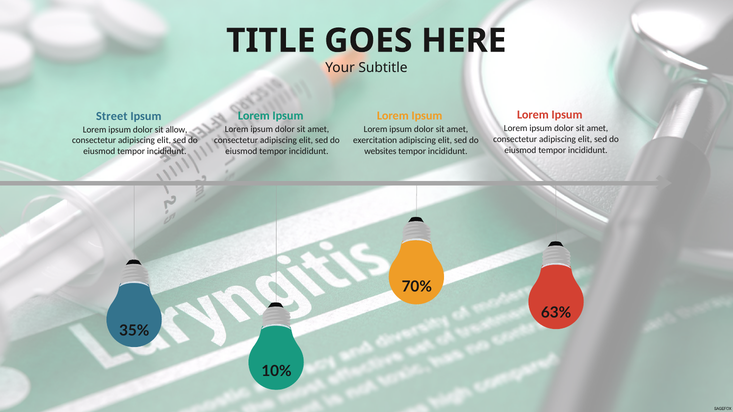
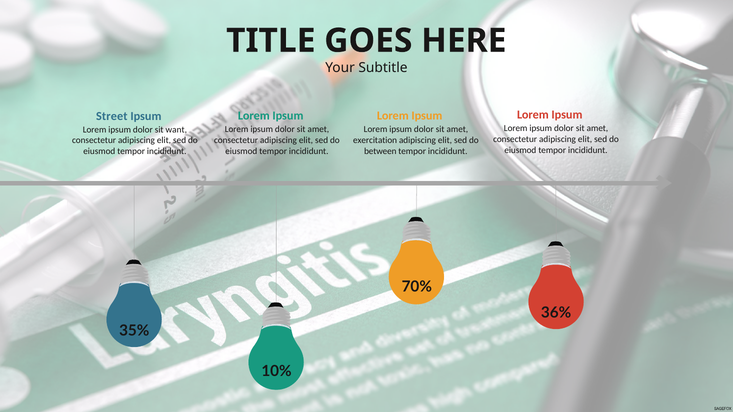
allow: allow -> want
websites: websites -> between
63%: 63% -> 36%
